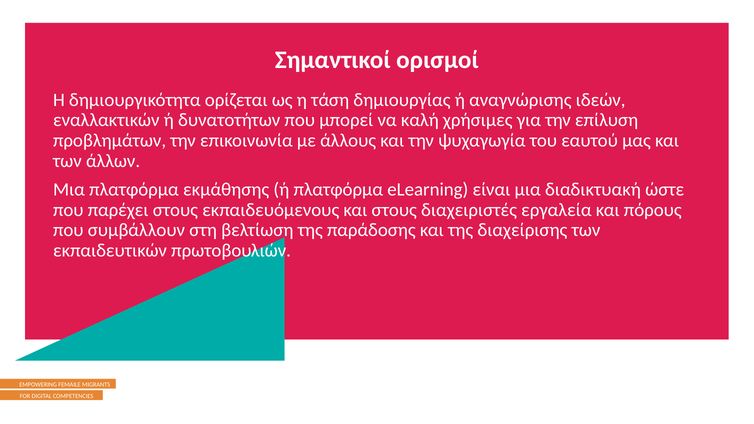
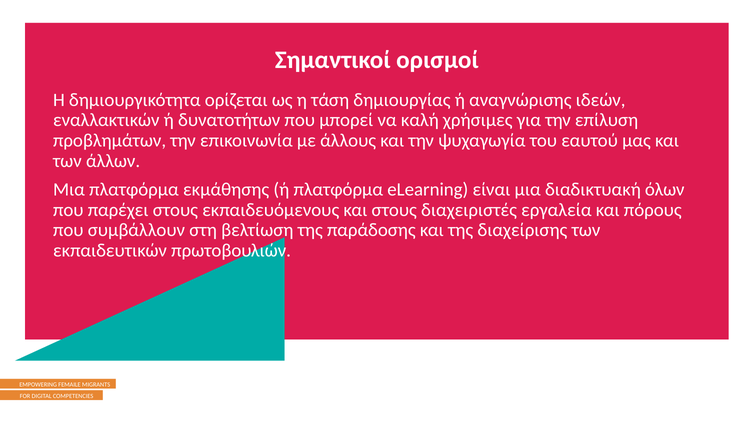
ώστε: ώστε -> όλων
